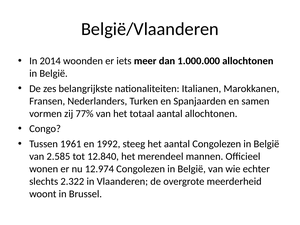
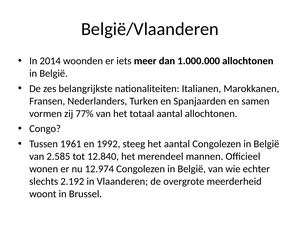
2.322: 2.322 -> 2.192
